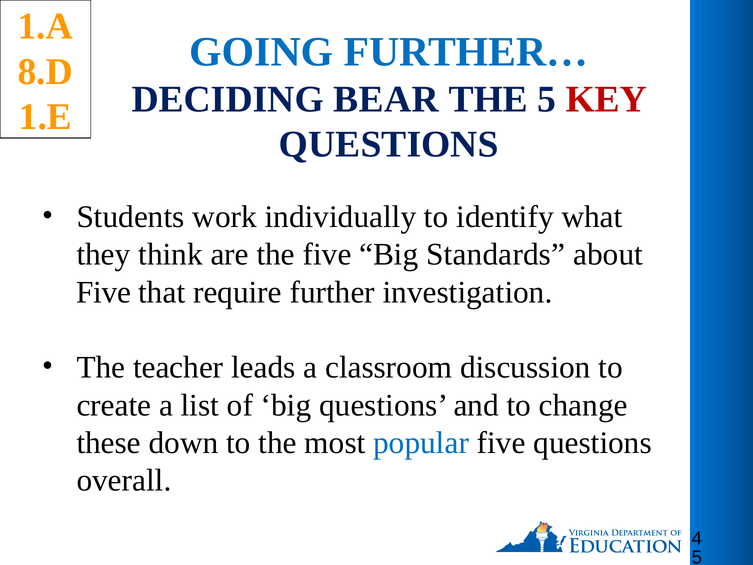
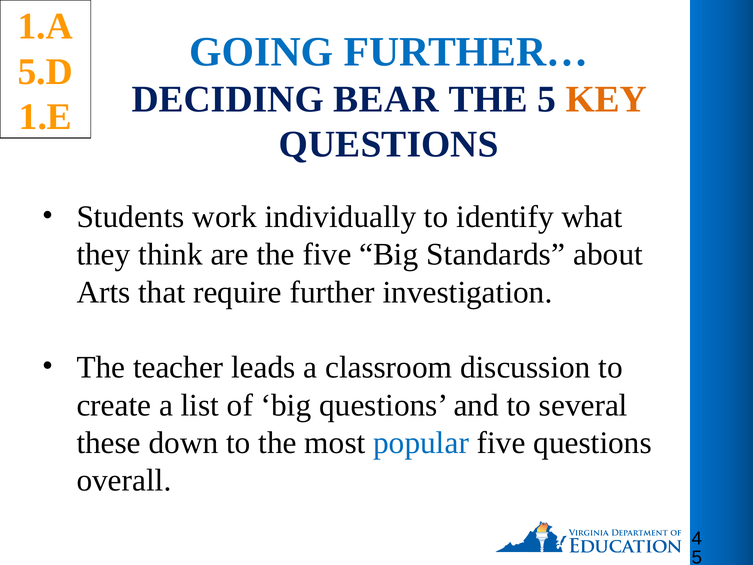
8.D: 8.D -> 5.D
KEY colour: red -> orange
Five at (104, 292): Five -> Arts
change: change -> several
